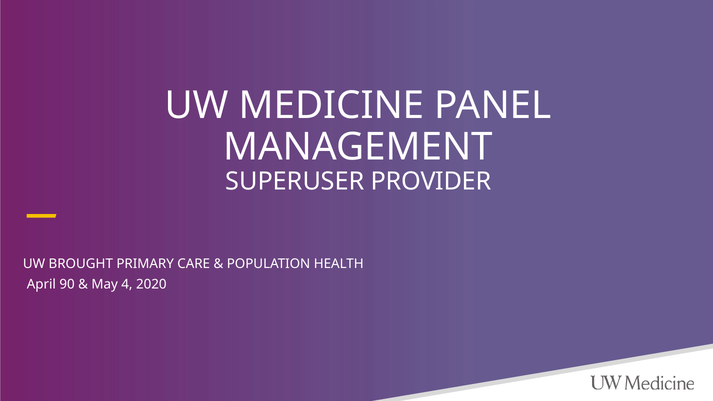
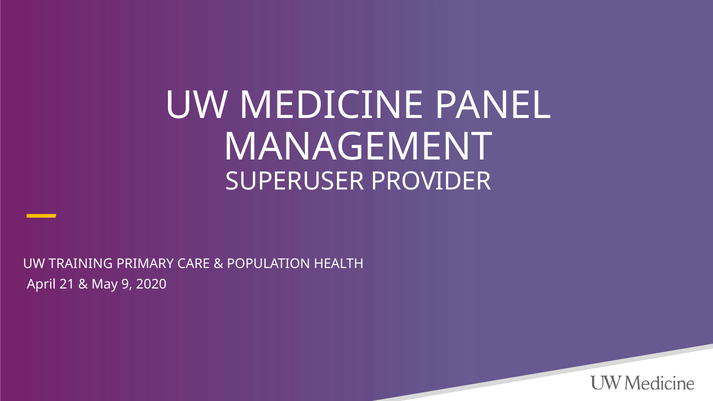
BROUGHT: BROUGHT -> TRAINING
90: 90 -> 21
4: 4 -> 9
